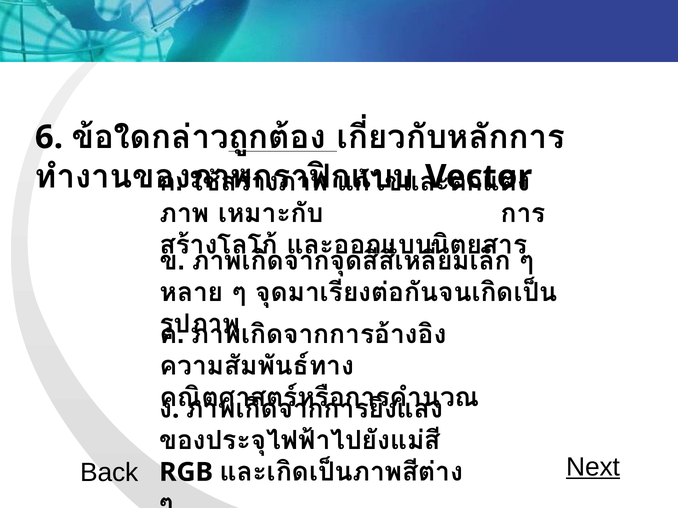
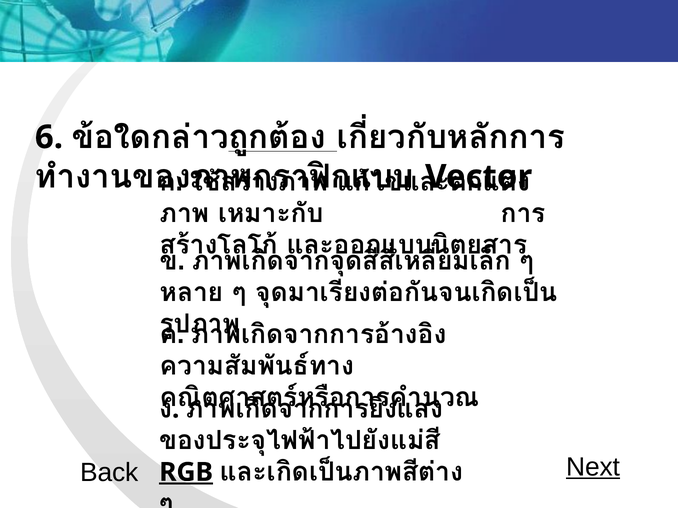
RGB underline: none -> present
